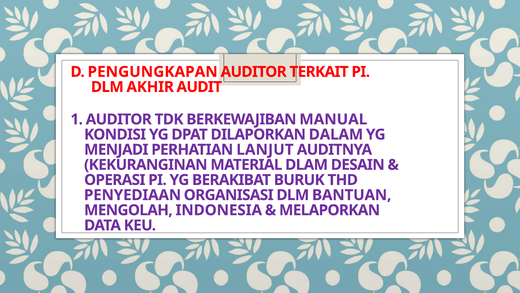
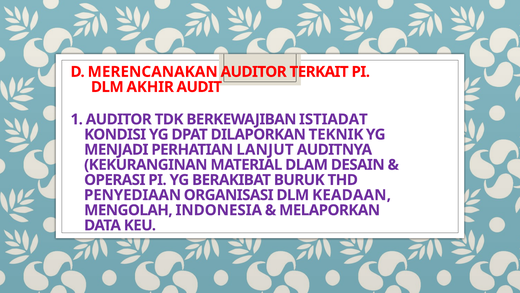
PENGUNGKAPAN: PENGUNGKAPAN -> MERENCANAKAN
MANUAL: MANUAL -> ISTIADAT
DALAM: DALAM -> TEKNIK
BANTUAN: BANTUAN -> KEADAAN
